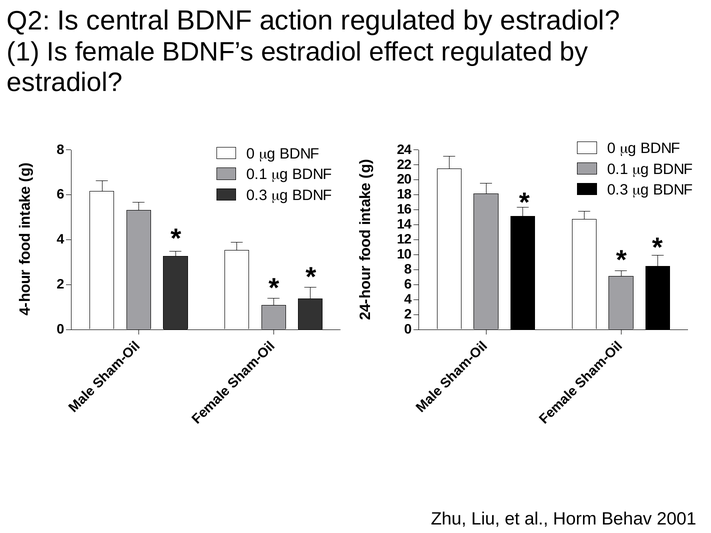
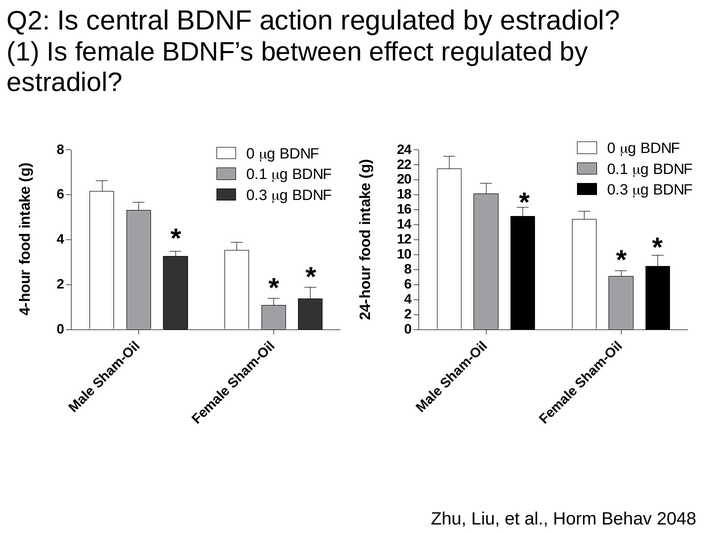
BDNF’s estradiol: estradiol -> between
2001: 2001 -> 2048
